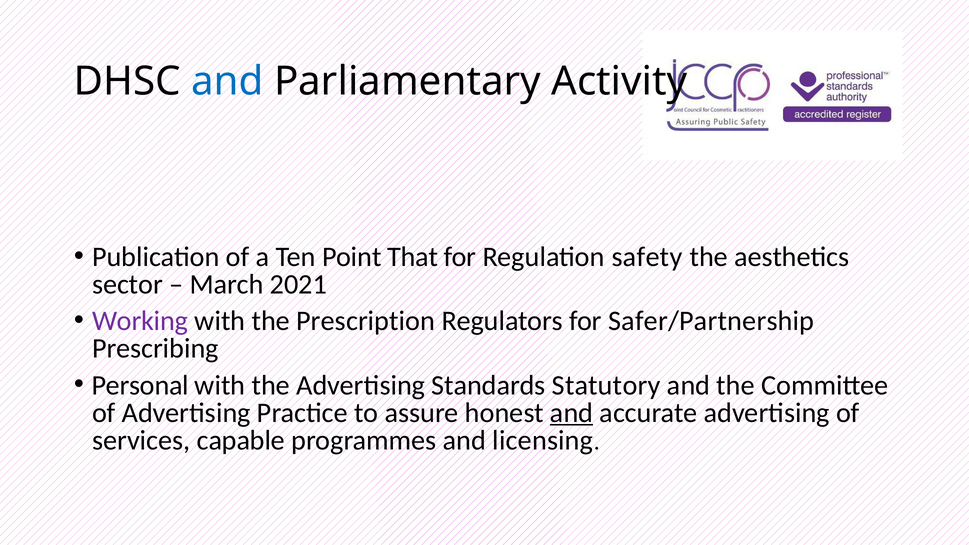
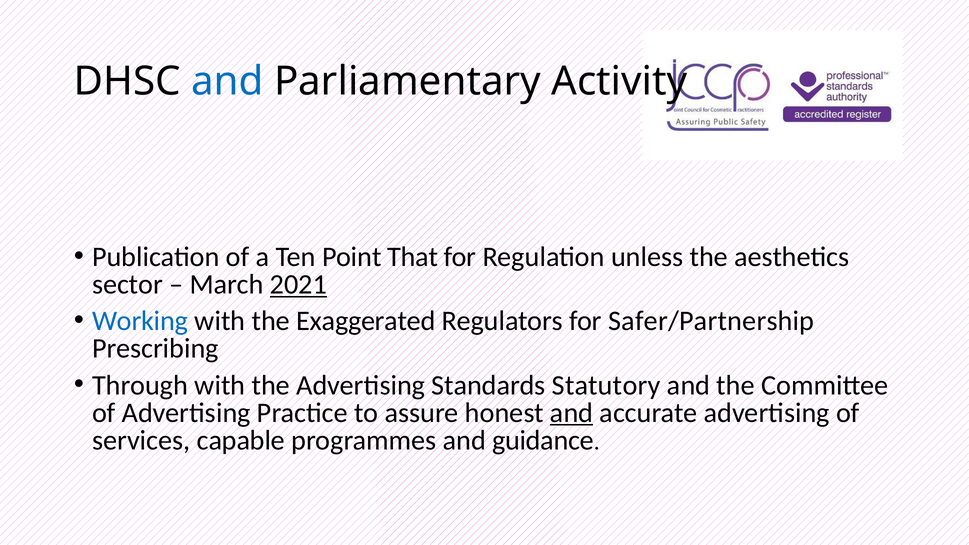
safety: safety -> unless
2021 underline: none -> present
Working colour: purple -> blue
Prescription: Prescription -> Exaggerated
Personal: Personal -> Through
licensing: licensing -> guidance
